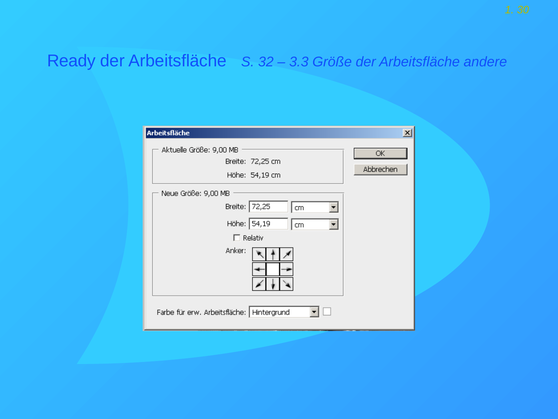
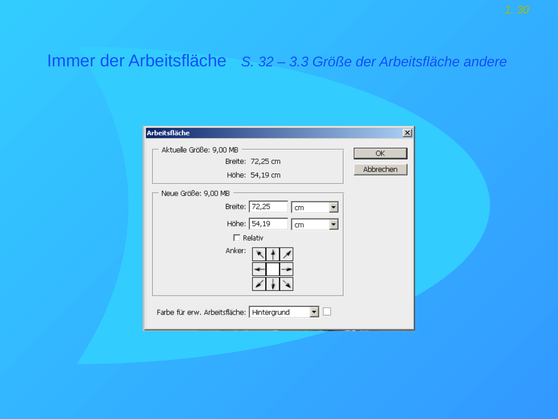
Ready: Ready -> Immer
